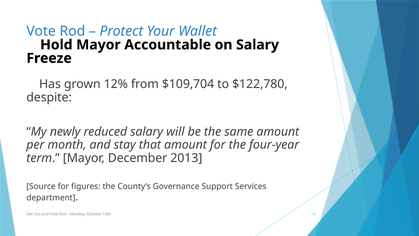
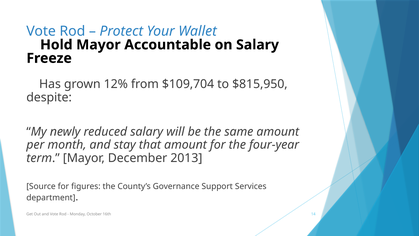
$122,780: $122,780 -> $815,950
